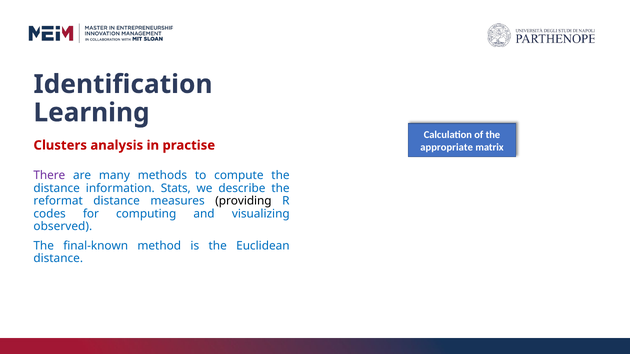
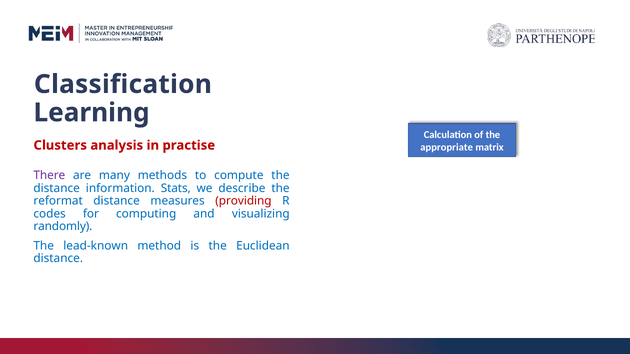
Identification: Identification -> Classification
providing colour: black -> red
observed: observed -> randomly
final-known: final-known -> lead-known
